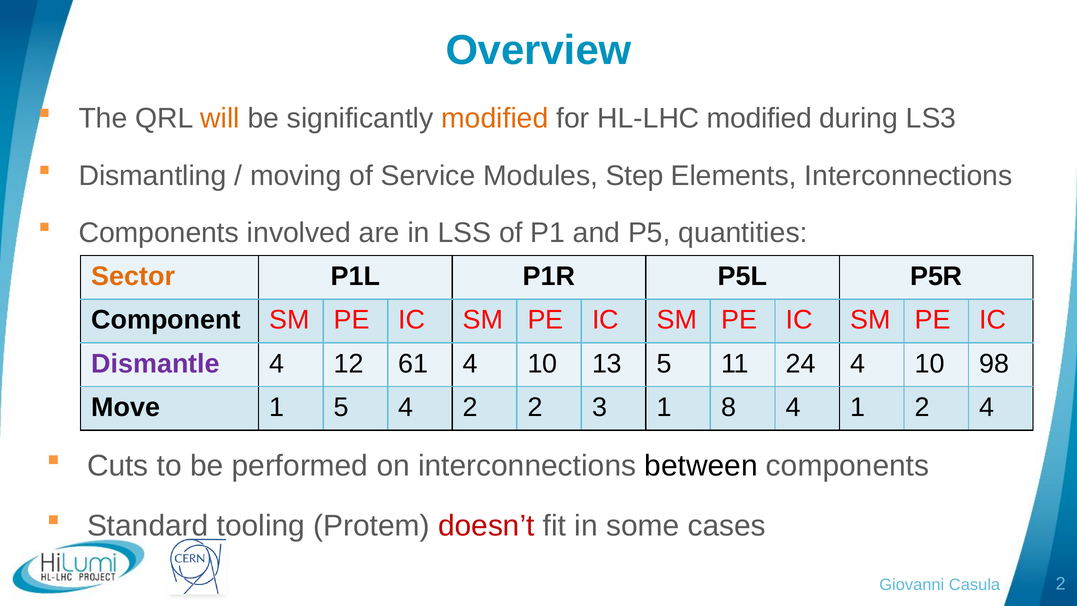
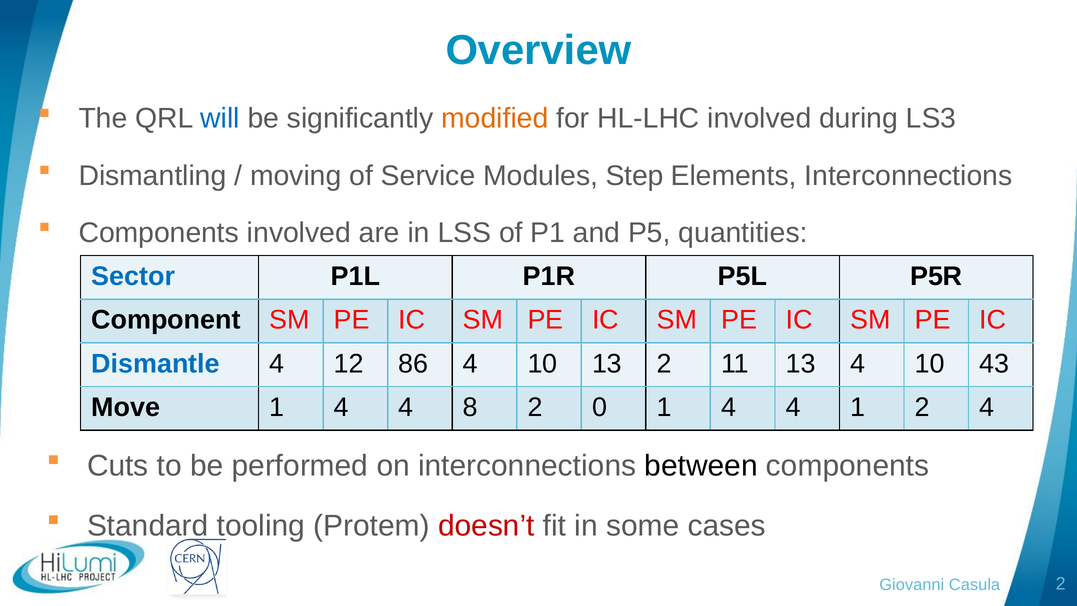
will colour: orange -> blue
HL-LHC modified: modified -> involved
Sector colour: orange -> blue
Dismantle colour: purple -> blue
61: 61 -> 86
13 5: 5 -> 2
11 24: 24 -> 13
98: 98 -> 43
Move 1 5: 5 -> 4
4 2: 2 -> 8
3: 3 -> 0
8 at (729, 407): 8 -> 4
